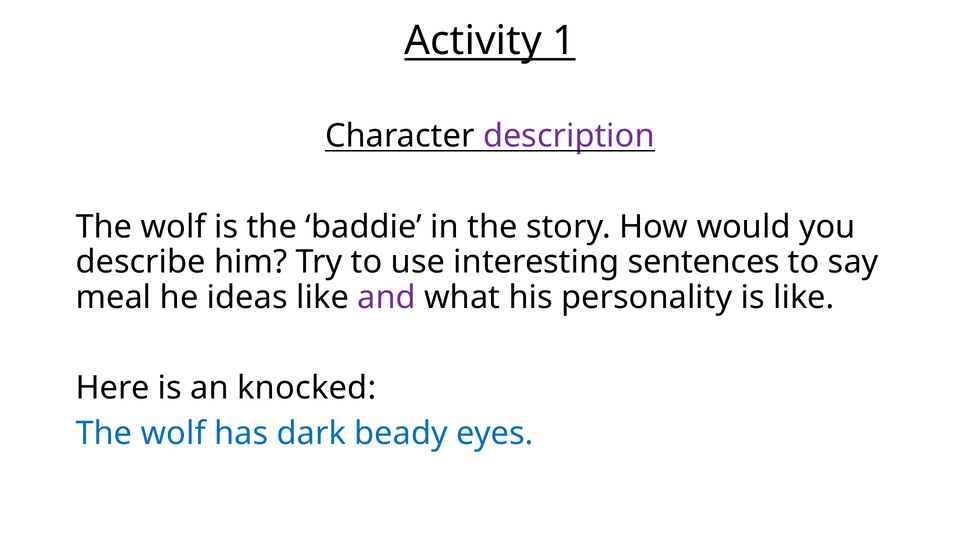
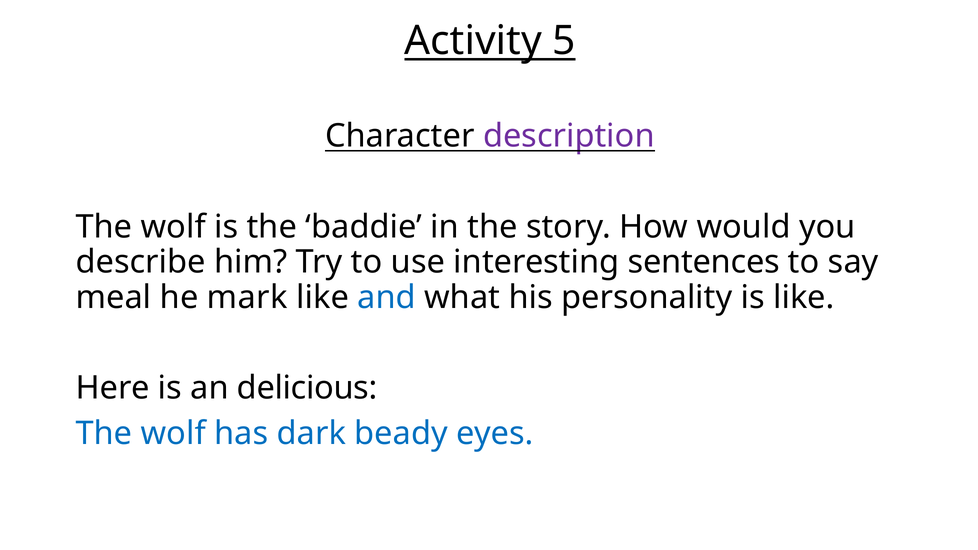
1: 1 -> 5
ideas: ideas -> mark
and colour: purple -> blue
knocked: knocked -> delicious
